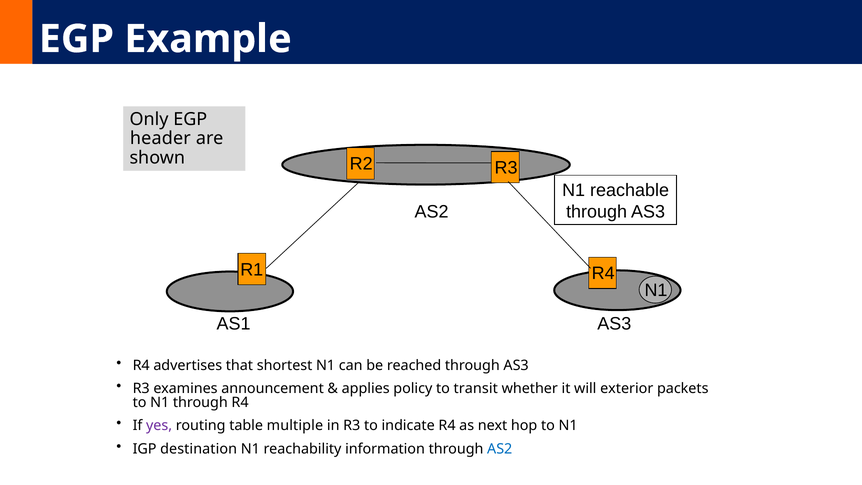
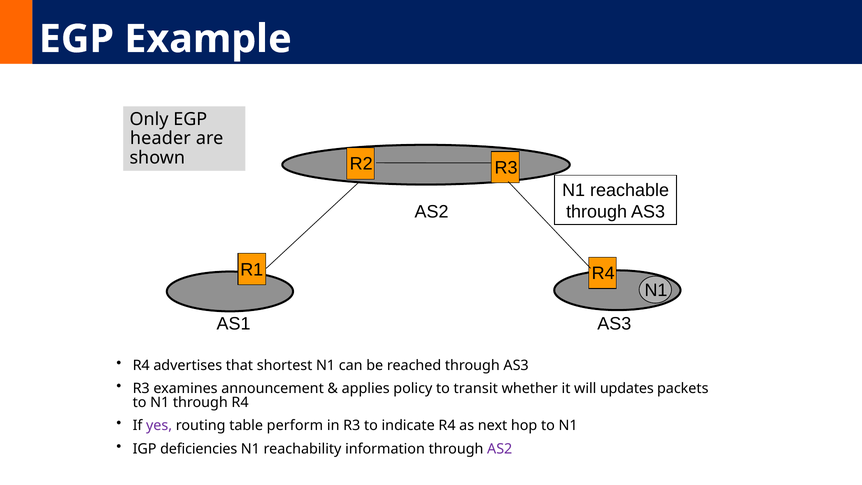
exterior: exterior -> updates
multiple: multiple -> perform
destination: destination -> deficiencies
AS2 at (500, 449) colour: blue -> purple
